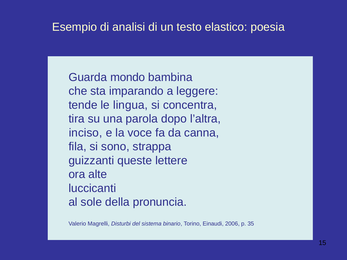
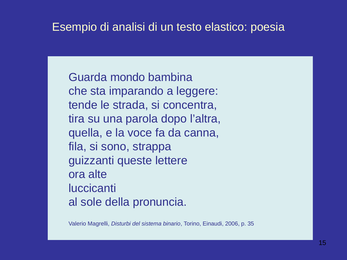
lingua: lingua -> strada
inciso: inciso -> quella
